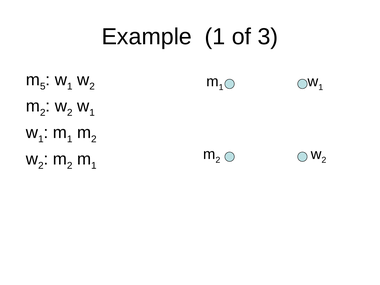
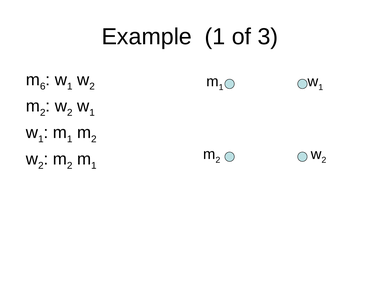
5: 5 -> 6
